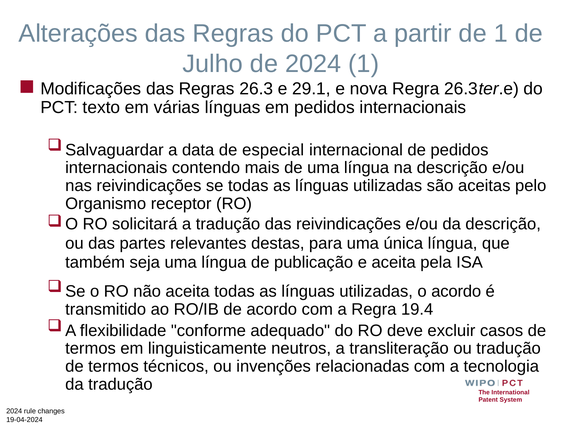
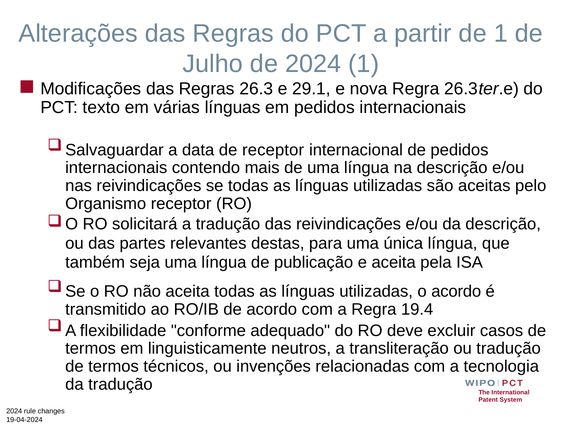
de especial: especial -> receptor
